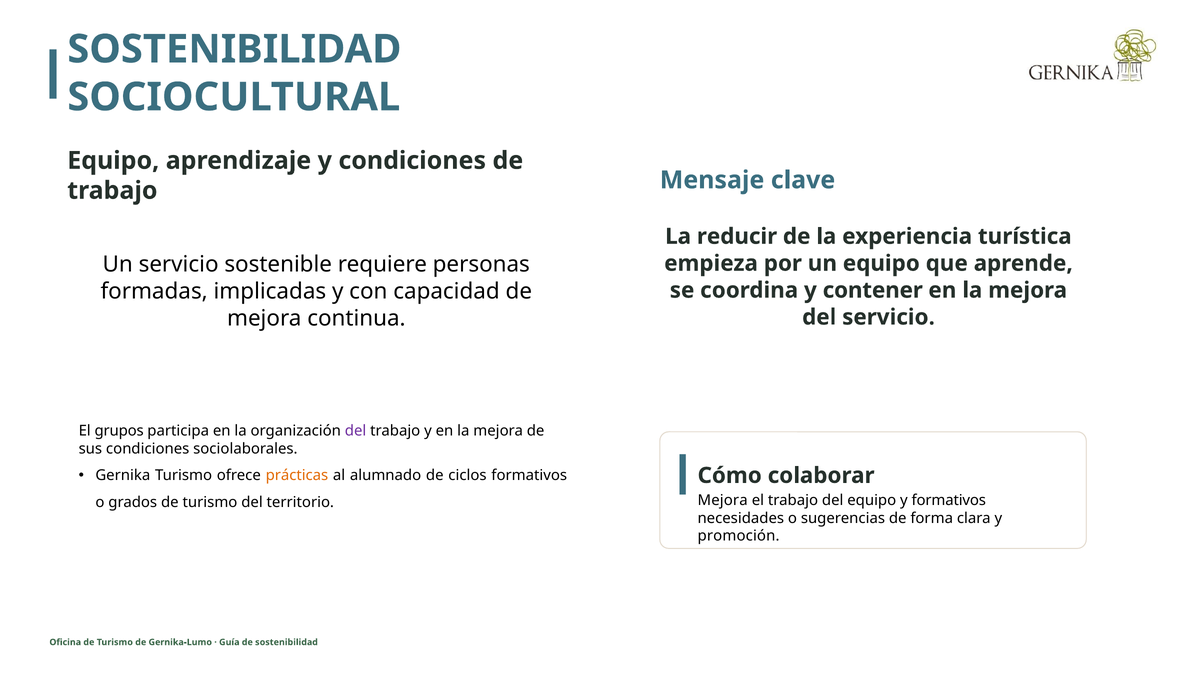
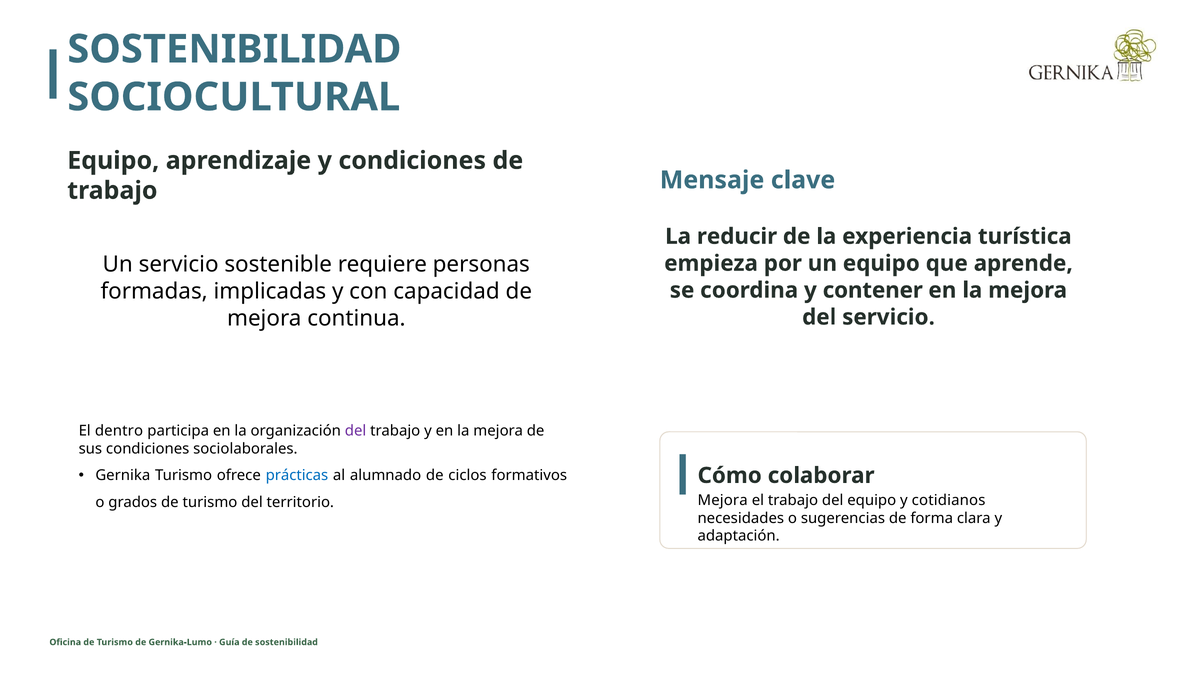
grupos: grupos -> dentro
prácticas colour: orange -> blue
y formativos: formativos -> cotidianos
promoción: promoción -> adaptación
